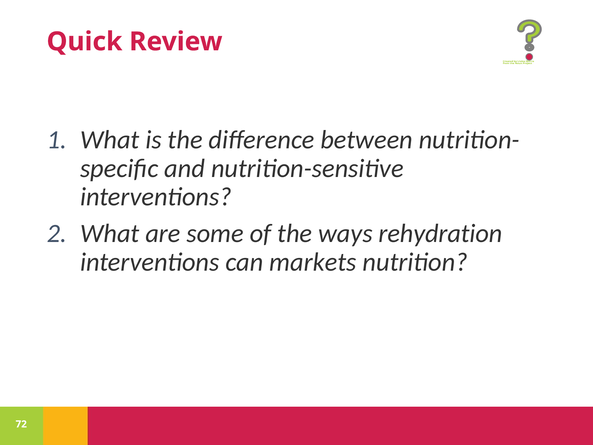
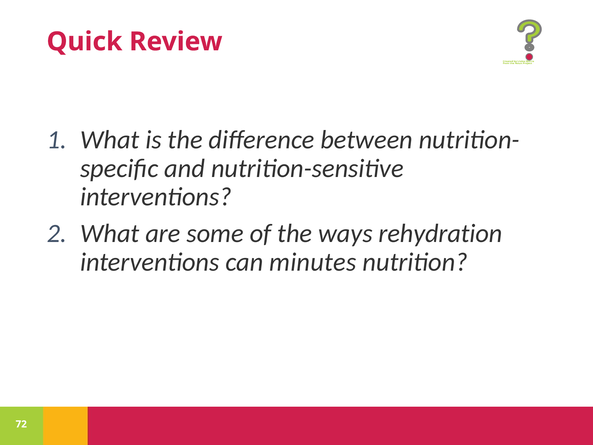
markets: markets -> minutes
